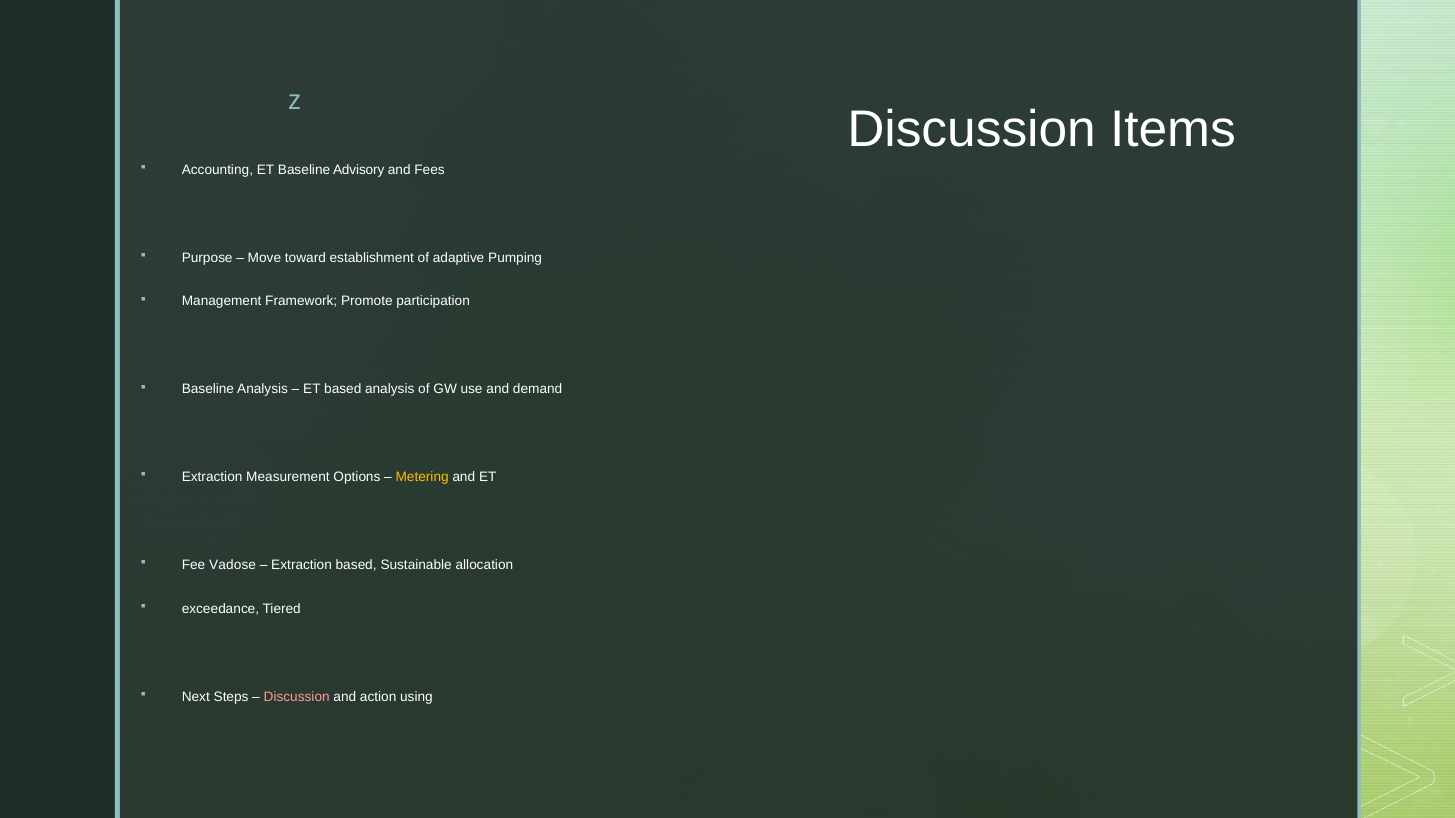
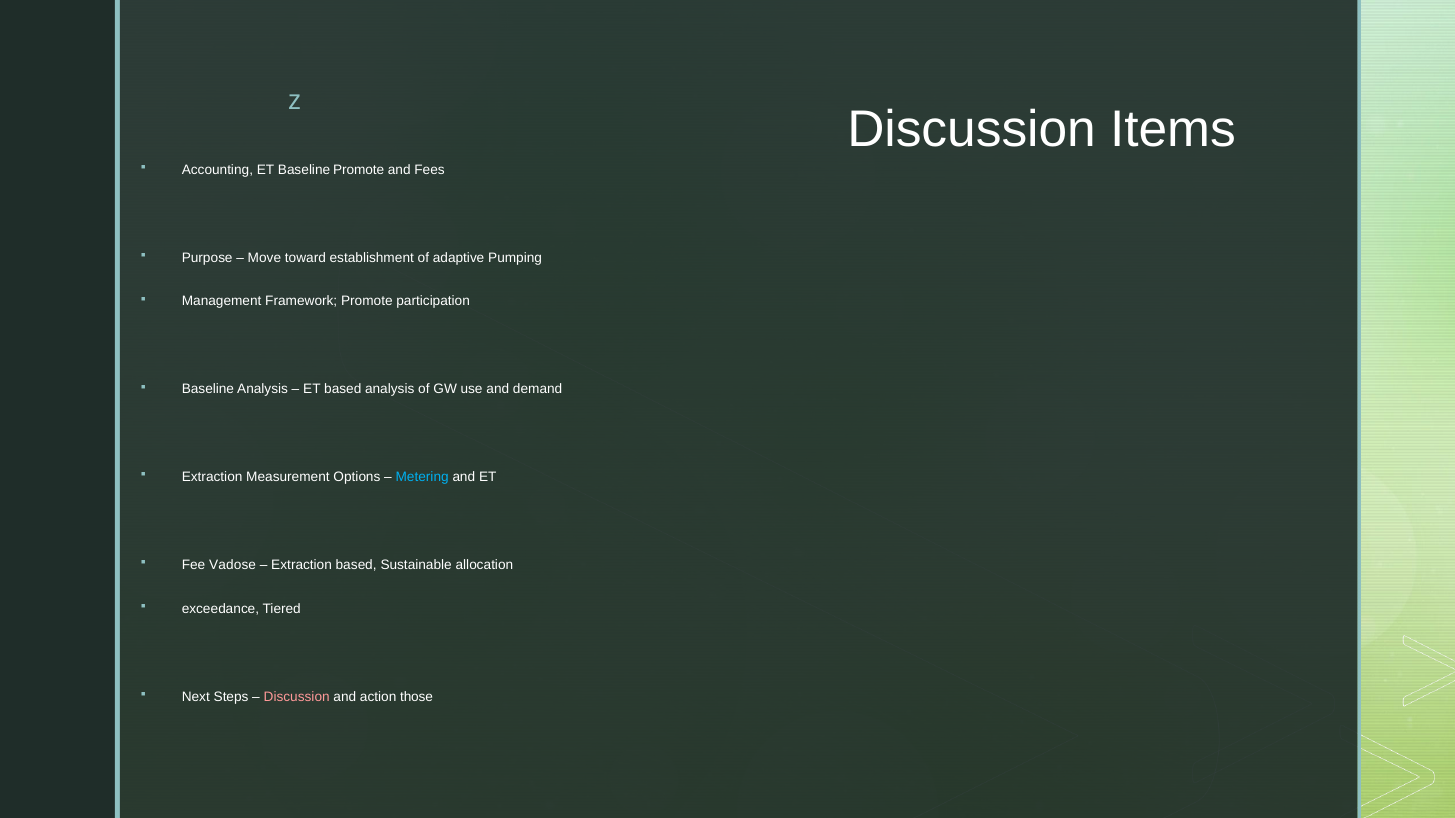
Baseline Advisory: Advisory -> Promote
Metering colour: yellow -> light blue
using: using -> those
